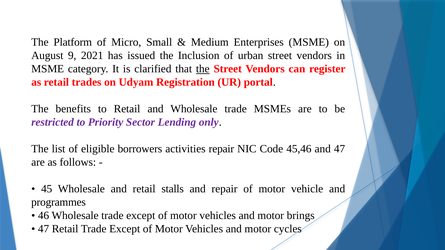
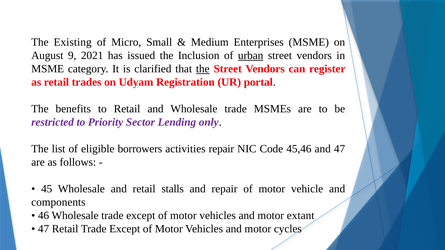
Platform: Platform -> Existing
urban underline: none -> present
programmes: programmes -> components
brings: brings -> extant
